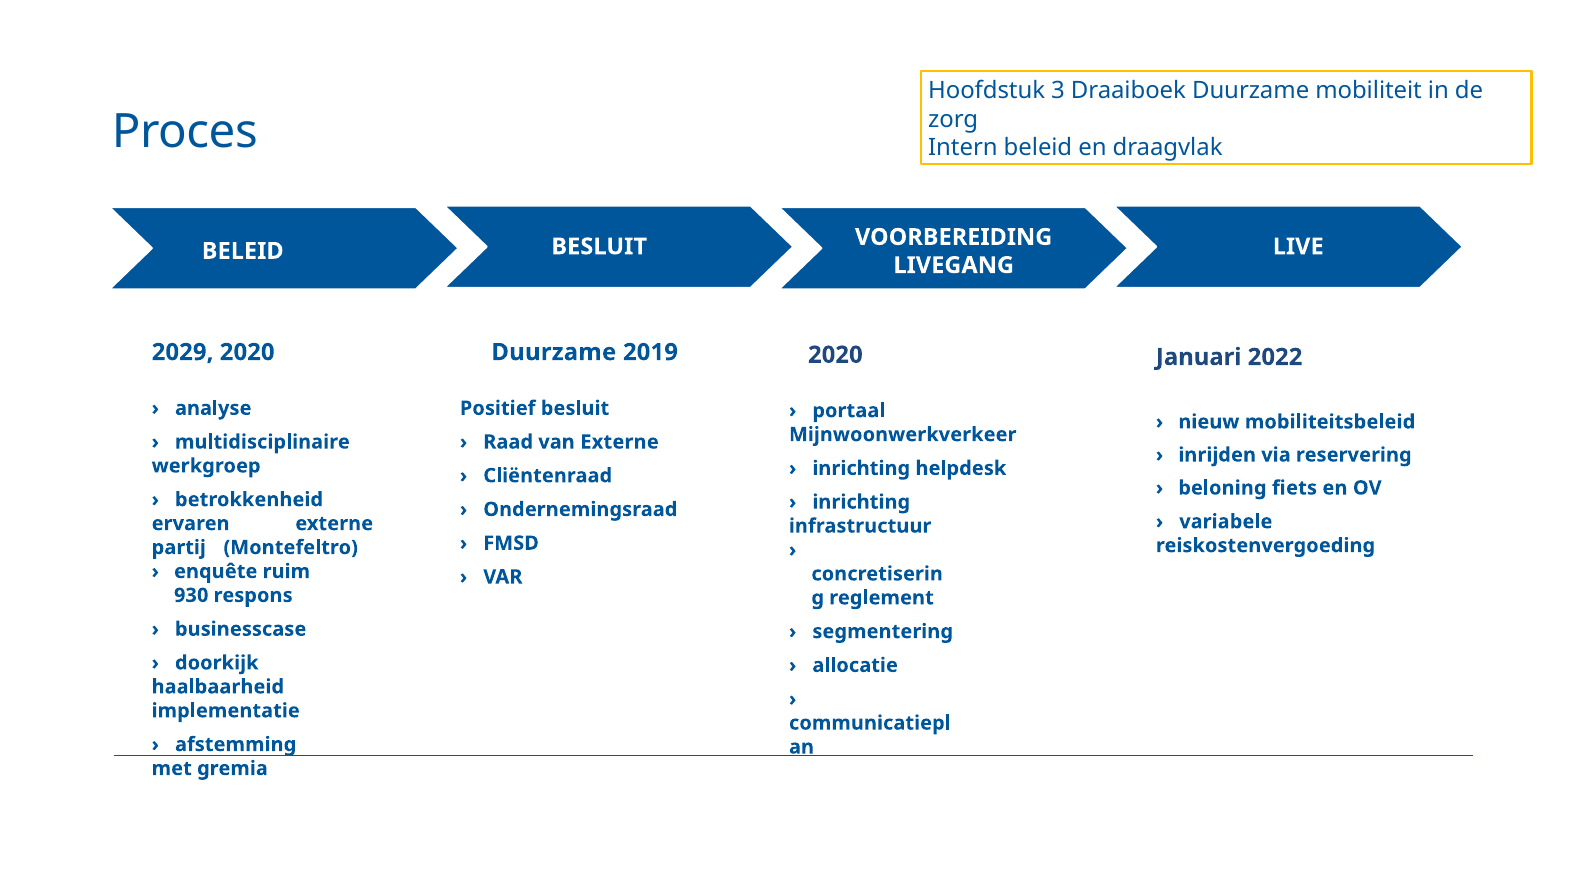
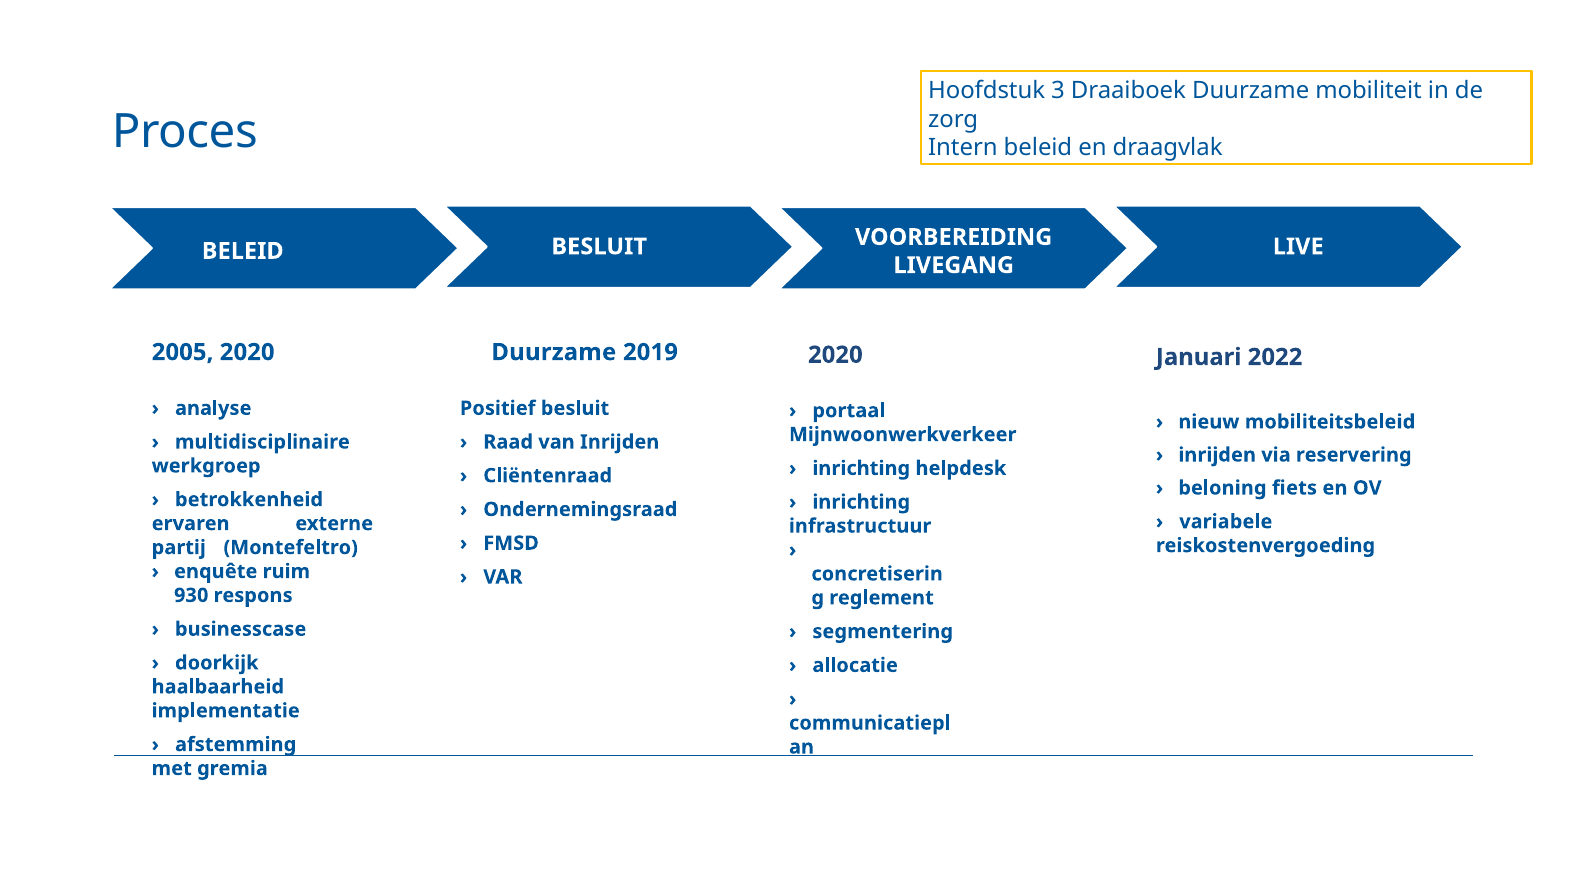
2029: 2029 -> 2005
van Externe: Externe -> Inrijden
